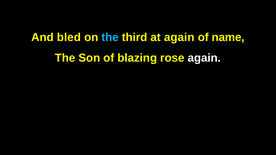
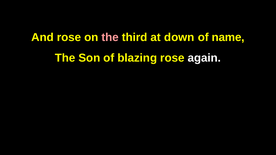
And bled: bled -> rose
the at (110, 37) colour: light blue -> pink
at again: again -> down
